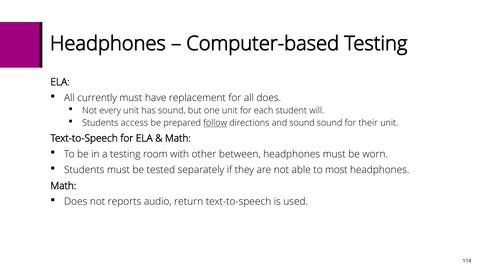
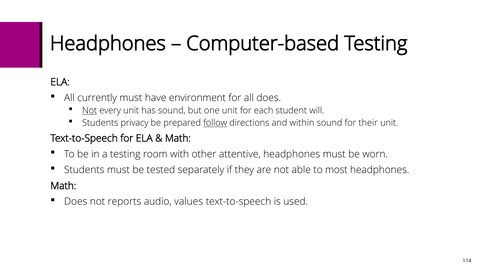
replacement: replacement -> environment
Not at (90, 111) underline: none -> present
access: access -> privacy
and sound: sound -> within
between: between -> attentive
return: return -> values
